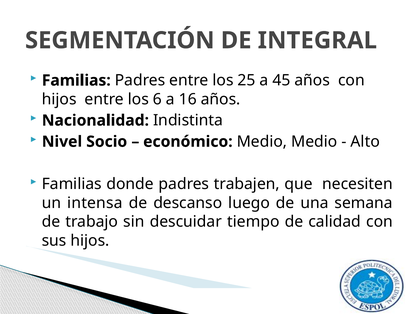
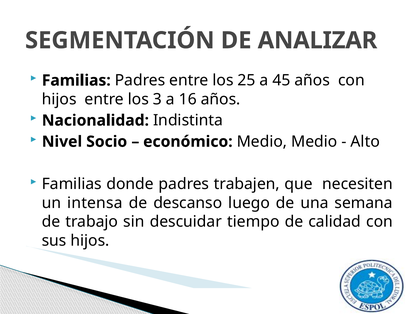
INTEGRAL: INTEGRAL -> ANALIZAR
6: 6 -> 3
